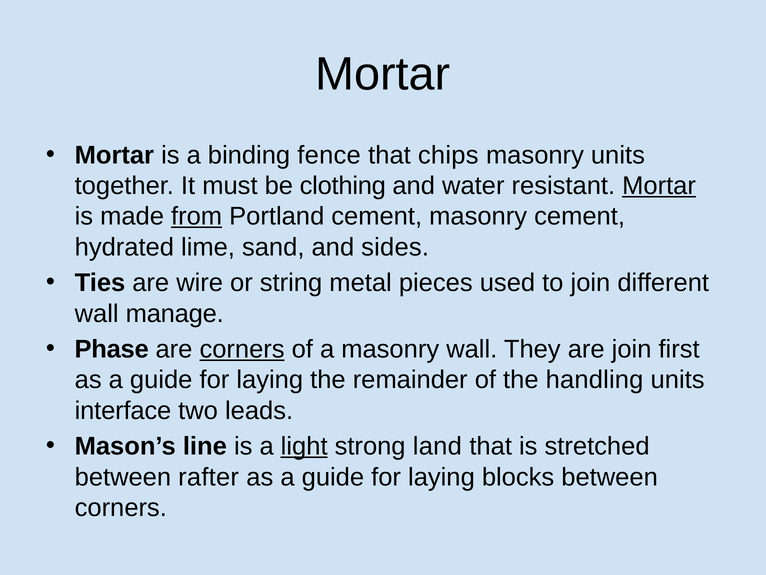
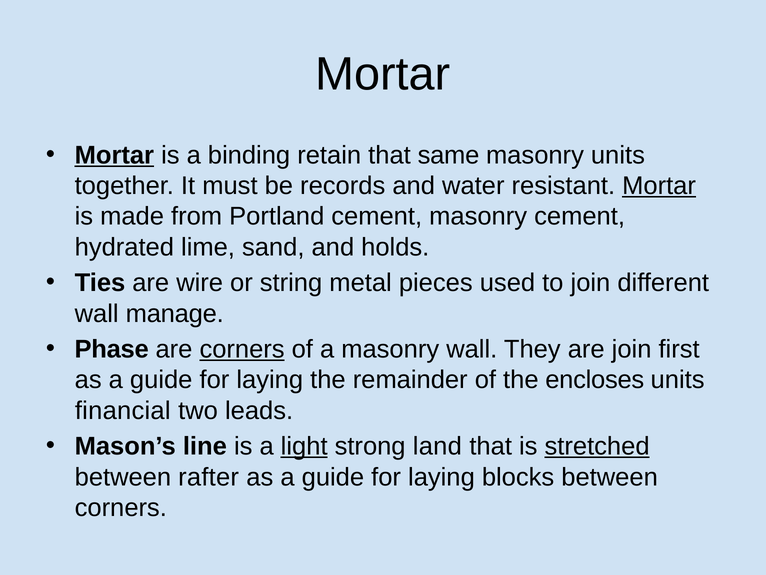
Mortar at (114, 155) underline: none -> present
fence: fence -> retain
chips: chips -> same
clothing: clothing -> records
from underline: present -> none
sides: sides -> holds
handling: handling -> encloses
interface: interface -> financial
stretched underline: none -> present
